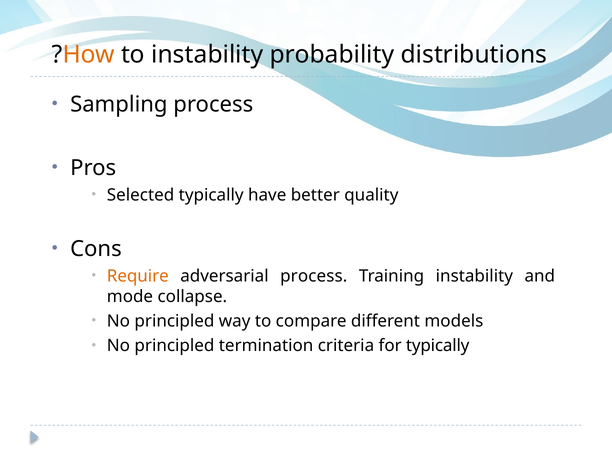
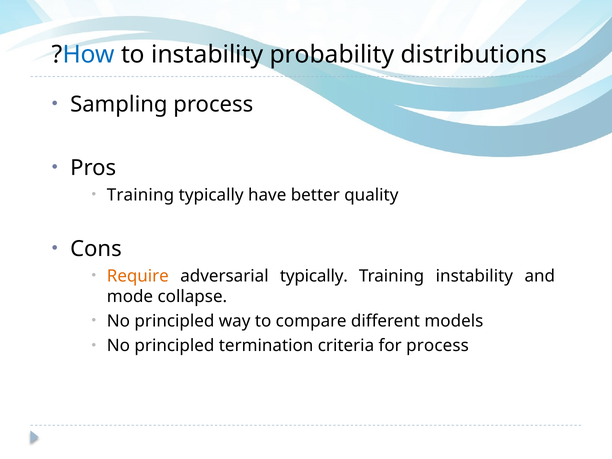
How colour: orange -> blue
Selected at (141, 195): Selected -> Training
adversarial process: process -> typically
for typically: typically -> process
